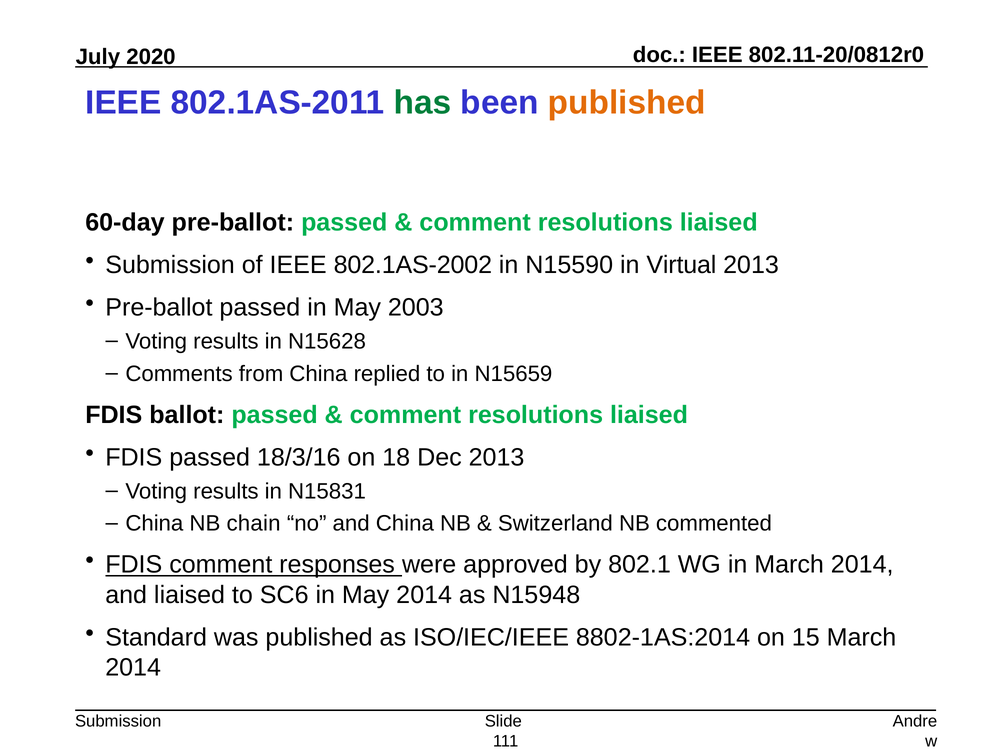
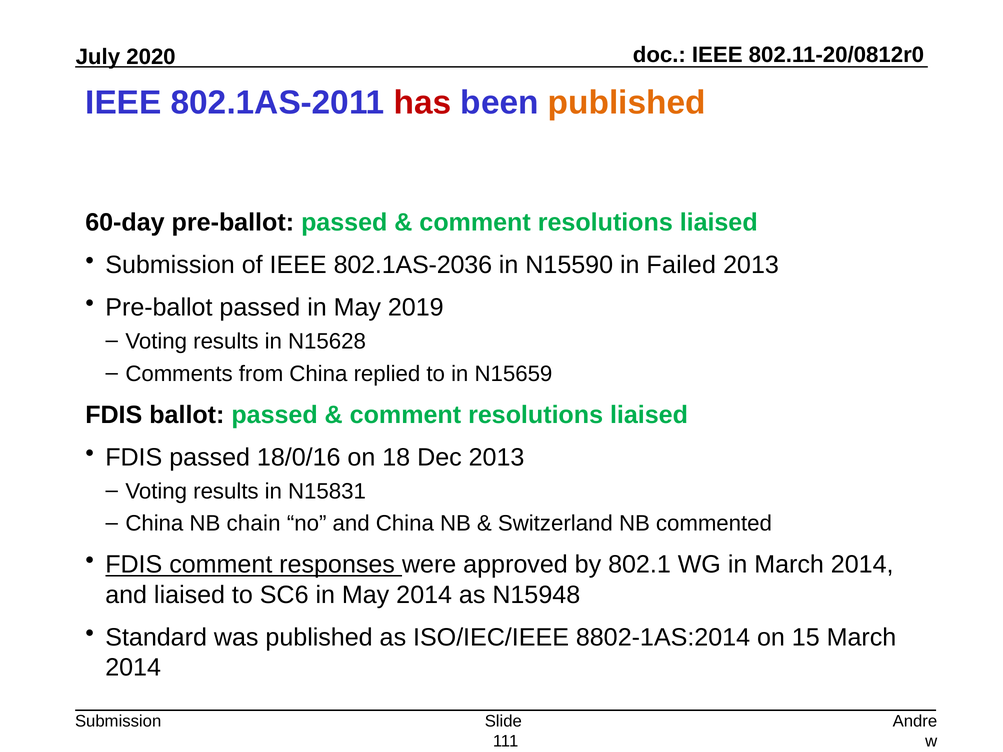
has colour: green -> red
802.1AS-2002: 802.1AS-2002 -> 802.1AS-2036
Virtual: Virtual -> Failed
2003: 2003 -> 2019
18/3/16: 18/3/16 -> 18/0/16
